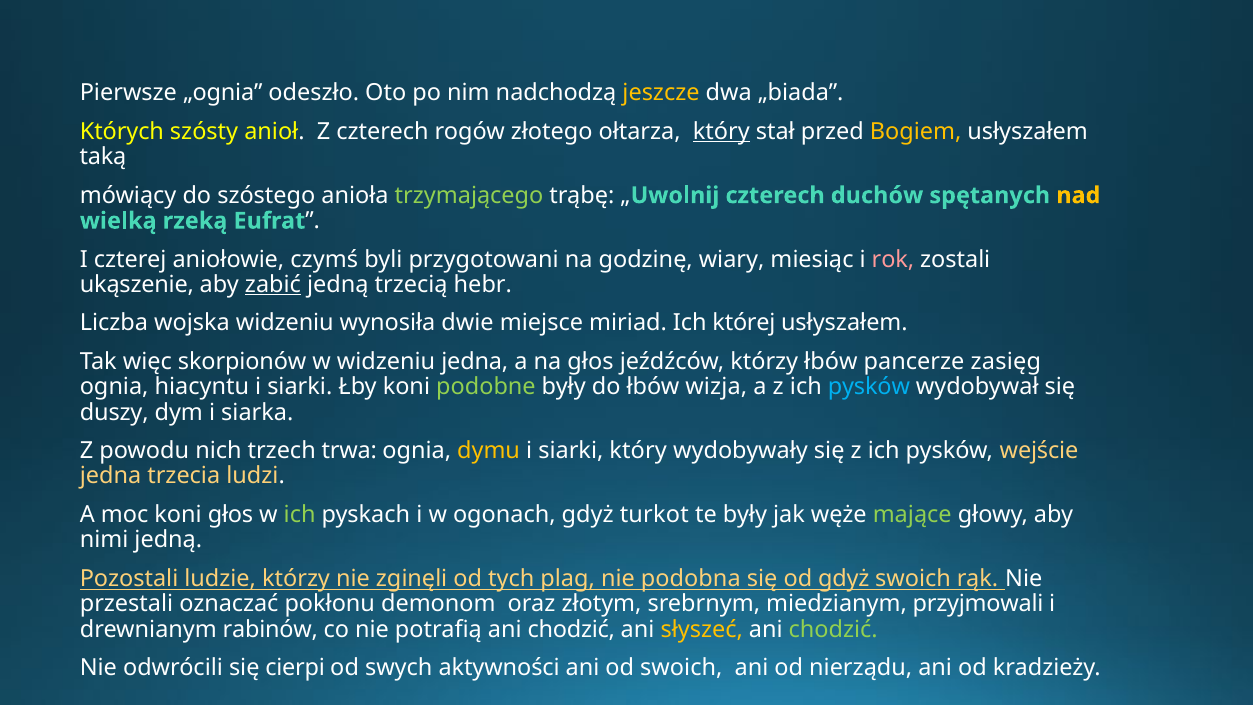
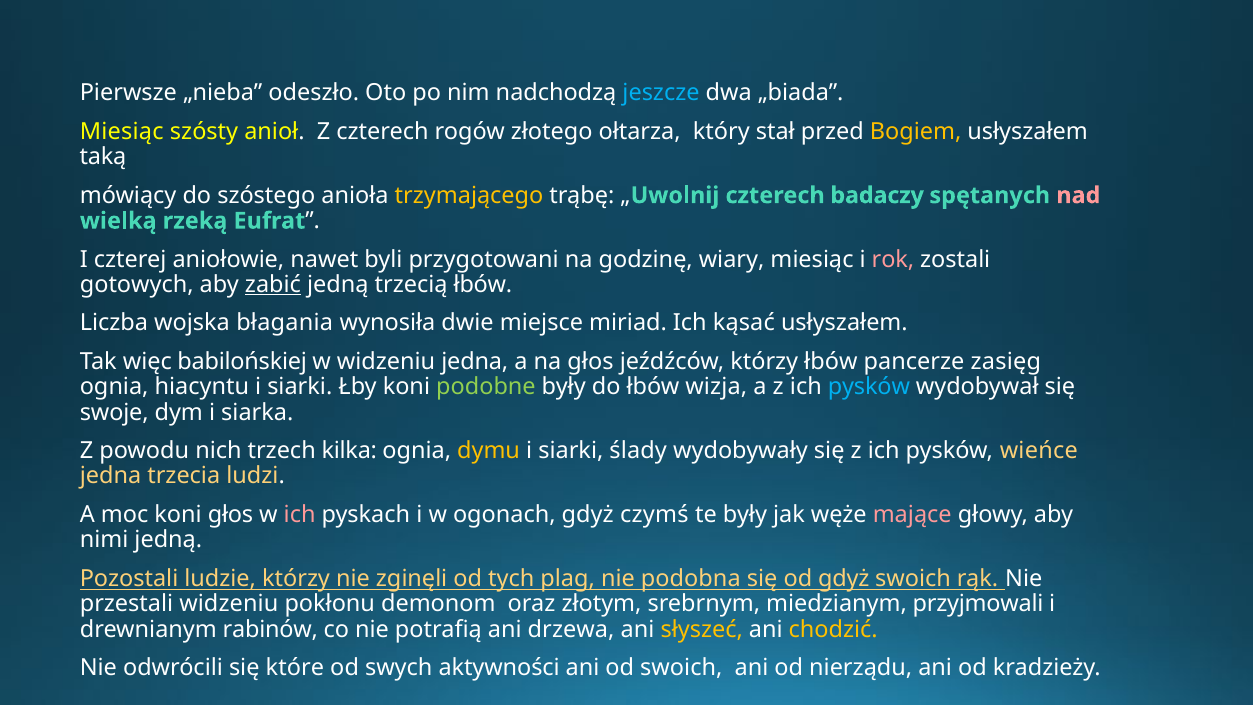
„ognia: „ognia -> „nieba
jeszcze colour: yellow -> light blue
Których at (122, 132): Których -> Miesiąc
który at (721, 132) underline: present -> none
trzymającego colour: light green -> yellow
duchów: duchów -> badaczy
nad colour: yellow -> pink
czymś: czymś -> nawet
ukąszenie: ukąszenie -> gotowych
trzecią hebr: hebr -> łbów
wojska widzeniu: widzeniu -> błagania
której: której -> kąsać
skorpionów: skorpionów -> babilońskiej
duszy: duszy -> swoje
trwa: trwa -> kilka
siarki który: który -> ślady
wejście: wejście -> wieńce
ich at (300, 515) colour: light green -> pink
turkot: turkot -> czymś
mające colour: light green -> pink
przestali oznaczać: oznaczać -> widzeniu
potrafią ani chodzić: chodzić -> drzewa
chodzić at (833, 629) colour: light green -> yellow
cierpi: cierpi -> które
